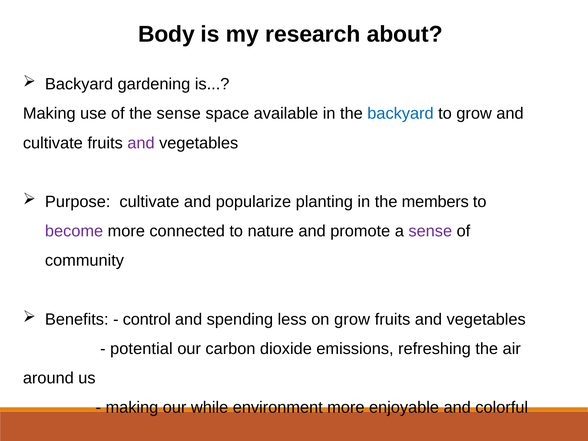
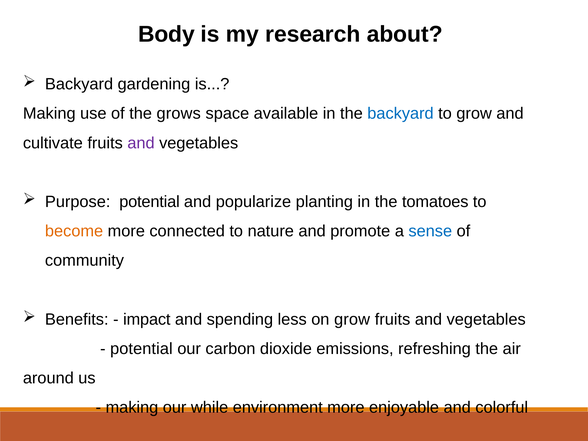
the sense: sense -> grows
Purpose cultivate: cultivate -> potential
members: members -> tomatoes
become colour: purple -> orange
sense at (430, 231) colour: purple -> blue
control: control -> impact
